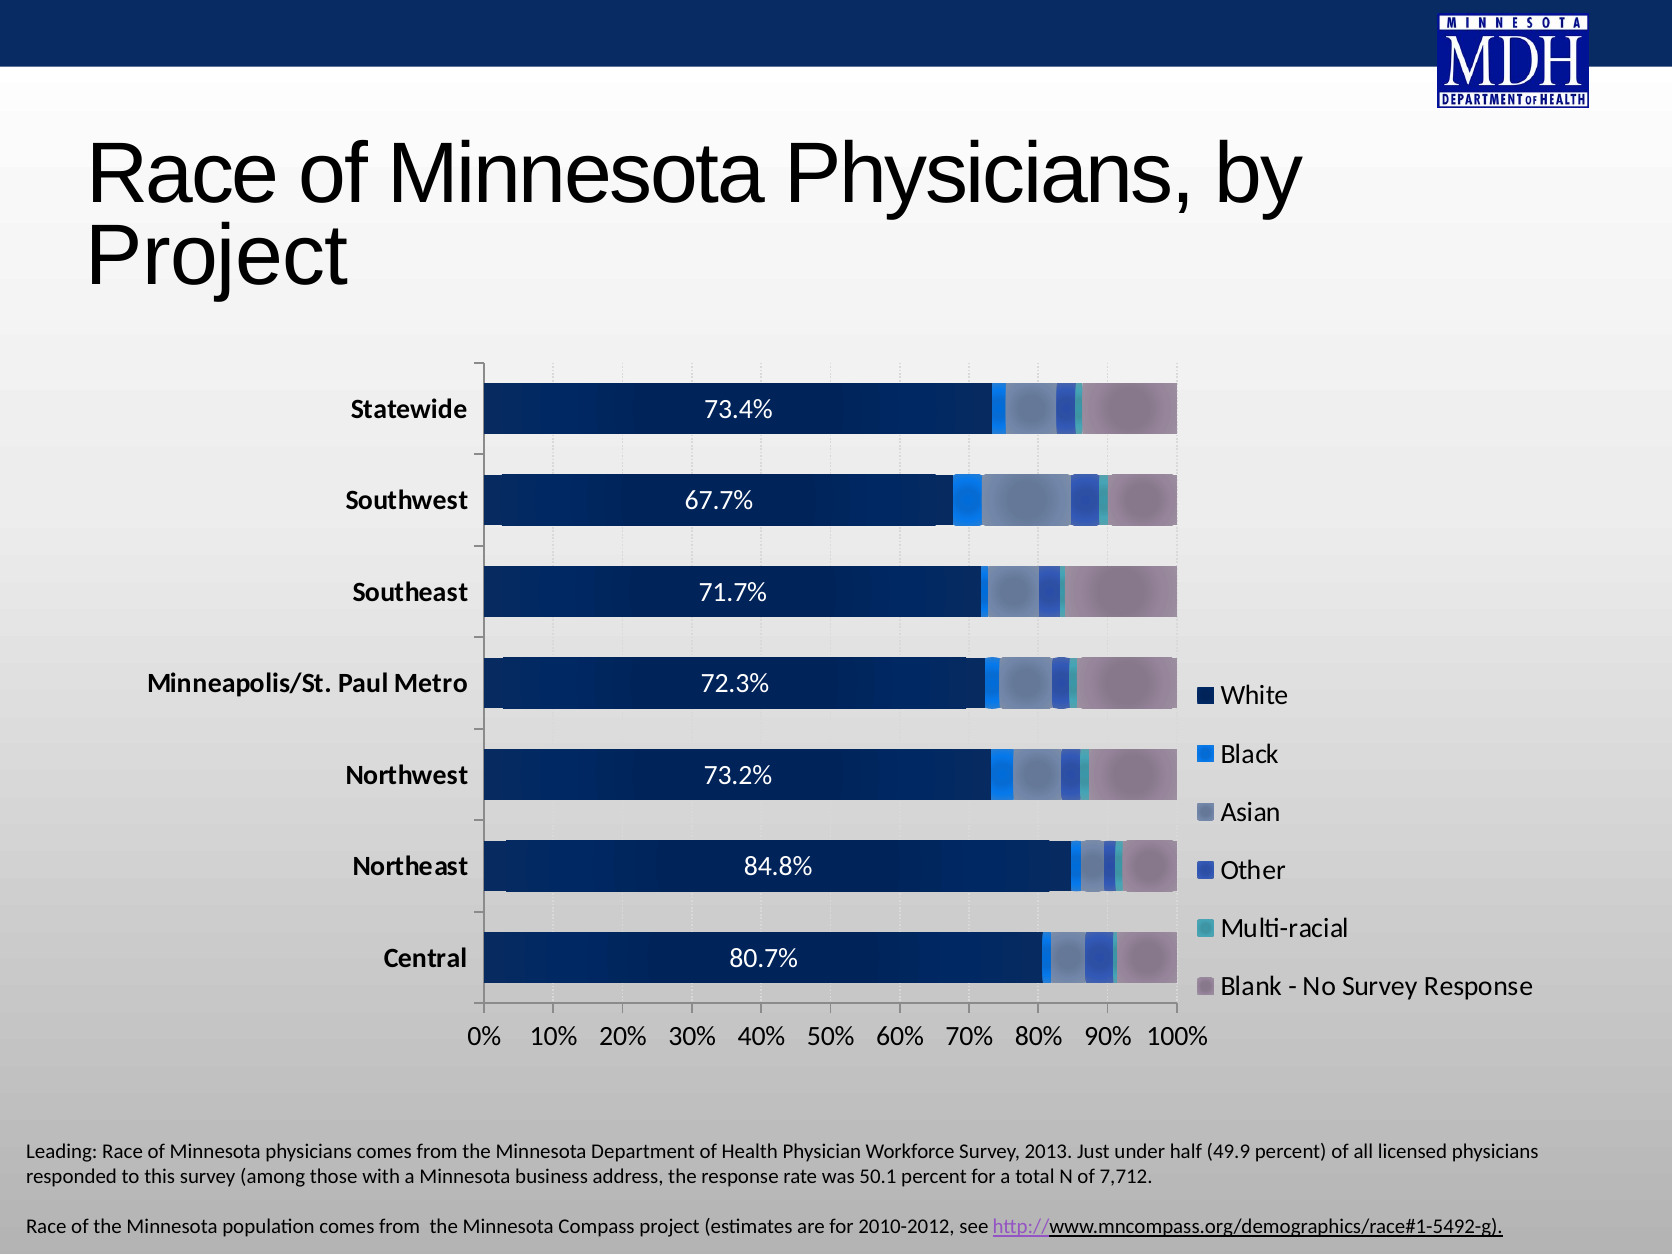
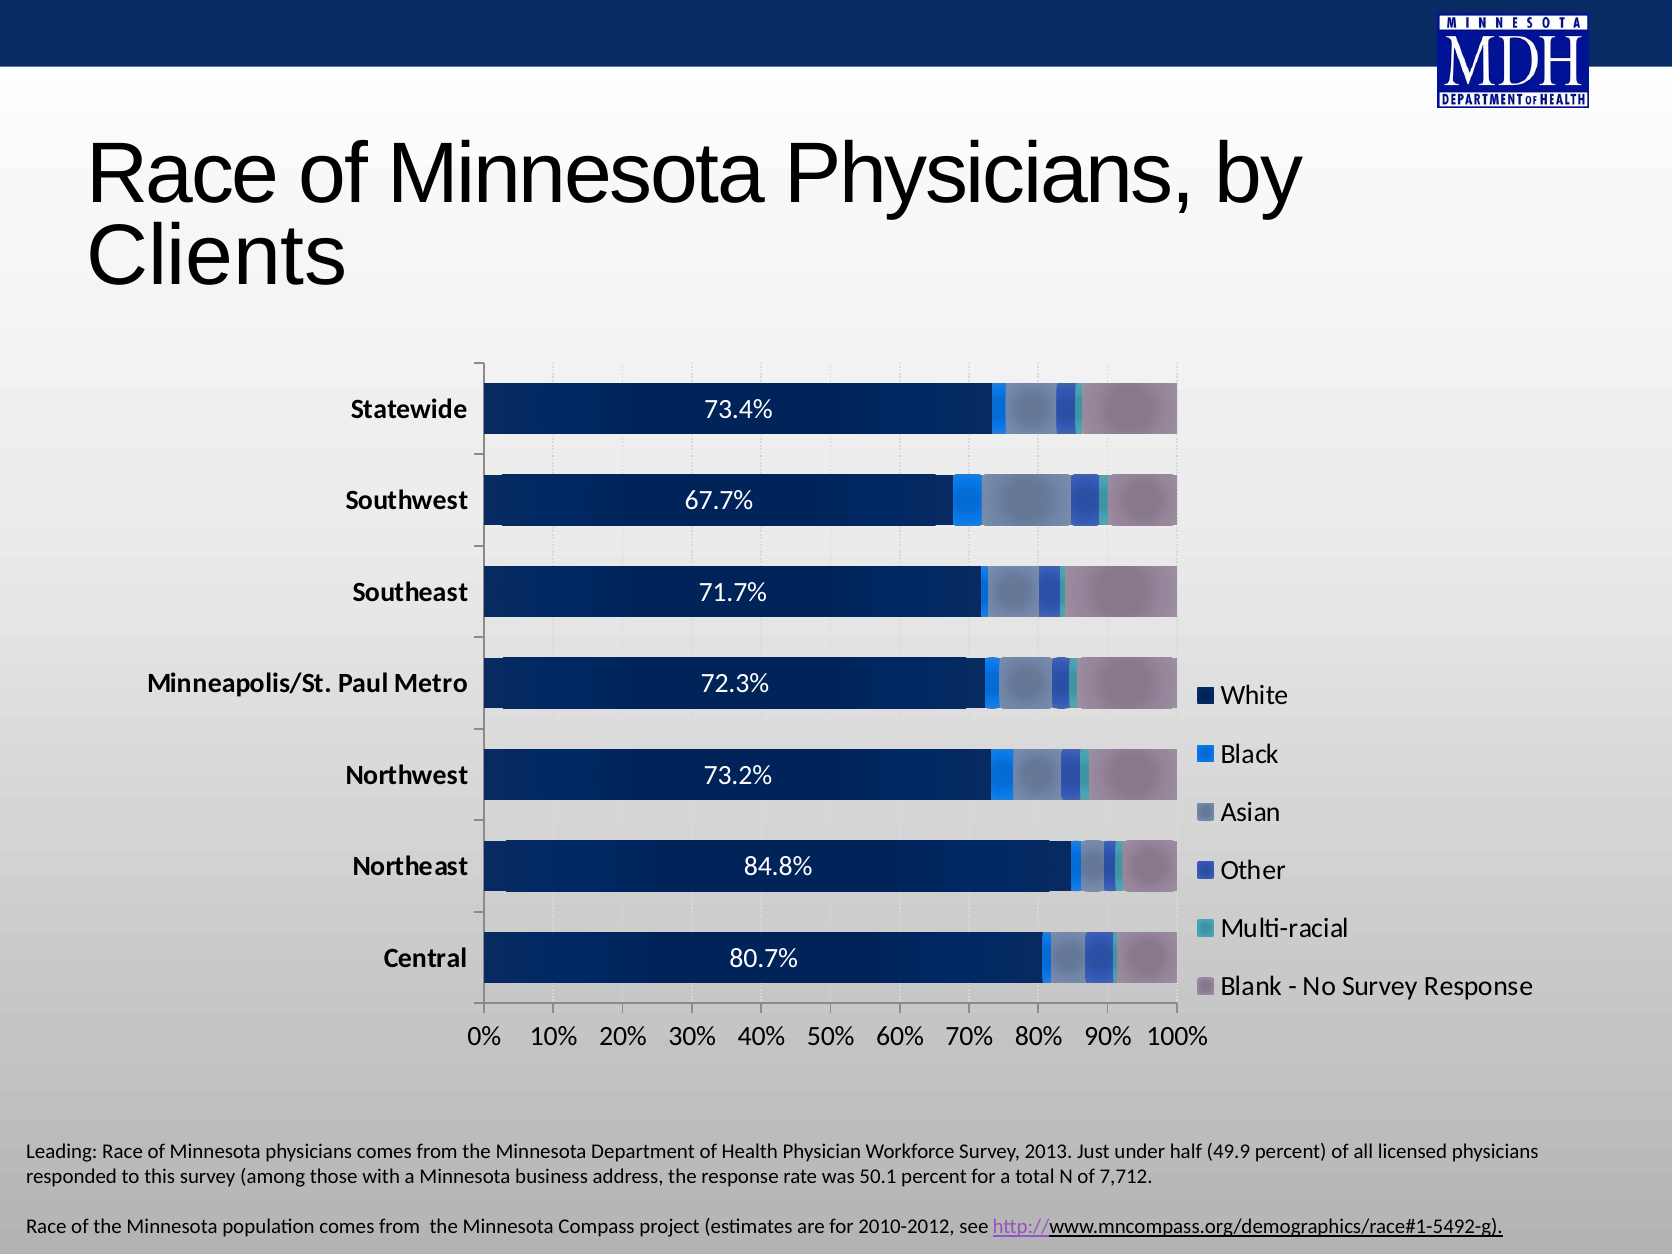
Project at (217, 256): Project -> Clients
